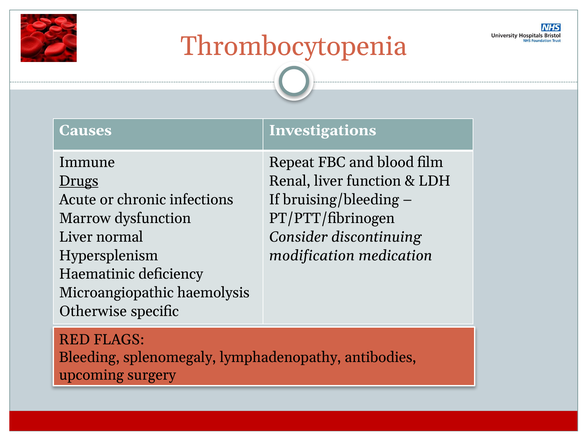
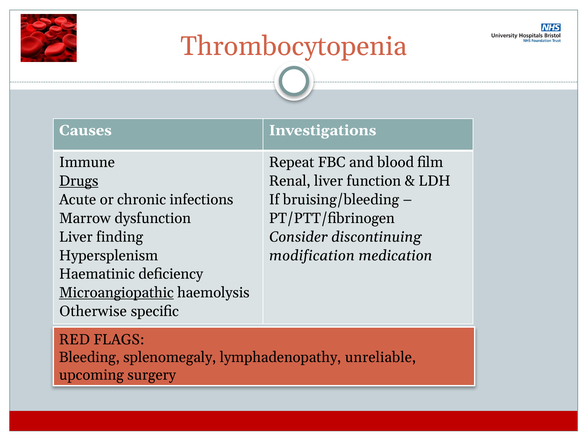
normal: normal -> finding
Microangiopathic underline: none -> present
antibodies: antibodies -> unreliable
